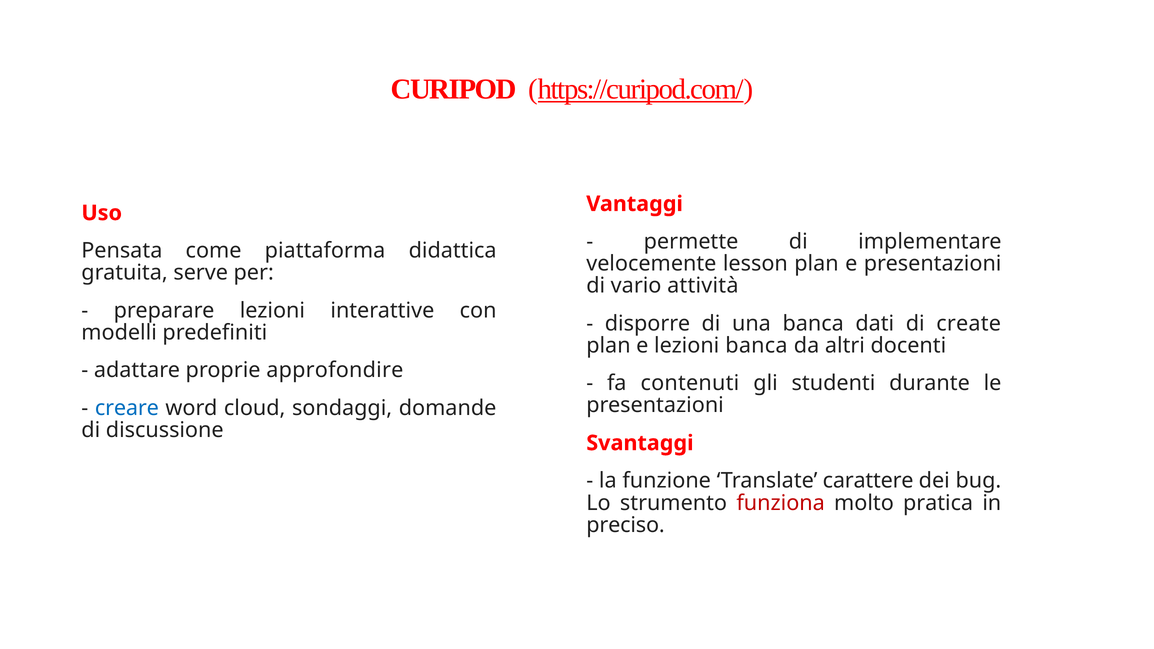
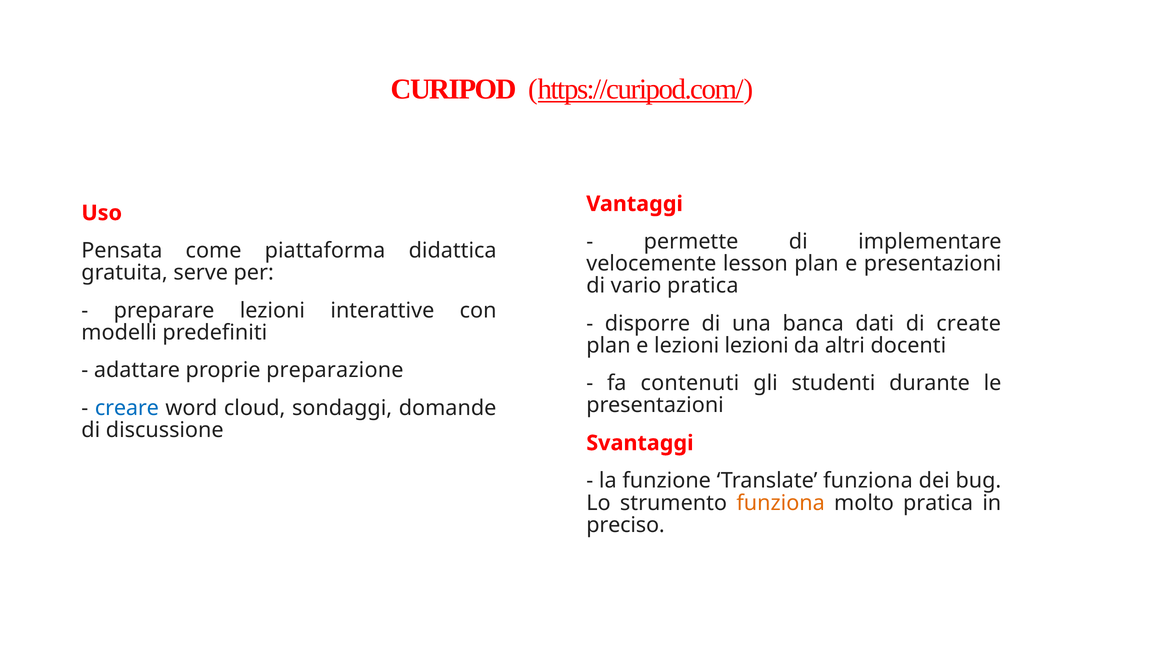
vario attività: attività -> pratica
lezioni banca: banca -> lezioni
approfondire: approfondire -> preparazione
Translate carattere: carattere -> funziona
funziona at (781, 503) colour: red -> orange
